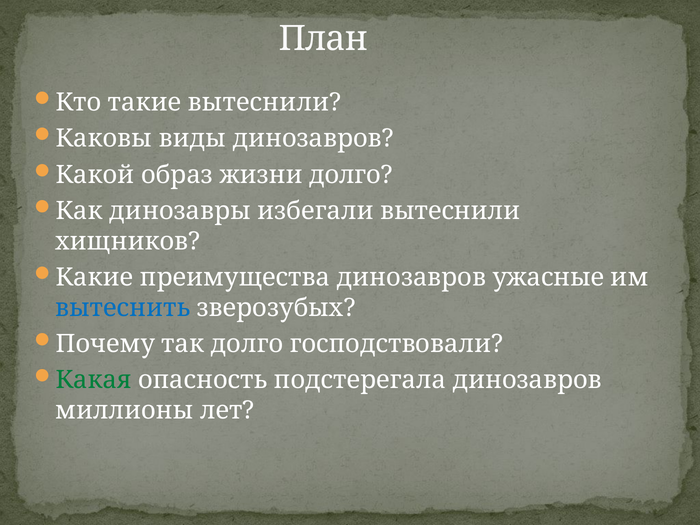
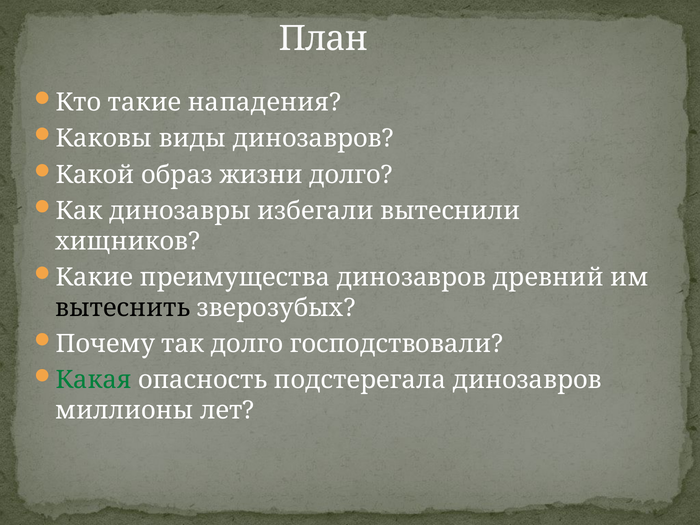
такие вытеснили: вытеснили -> нападения
ужасные: ужасные -> древний
вытеснить colour: blue -> black
